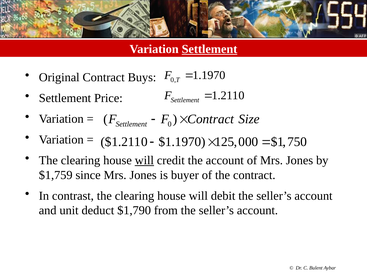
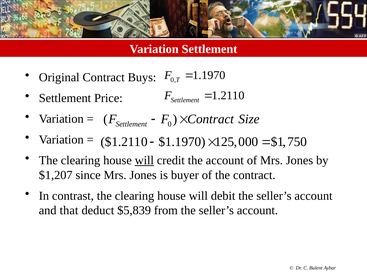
Settlement at (210, 49) underline: present -> none
$1,759: $1,759 -> $1,207
unit: unit -> that
$1,790: $1,790 -> $5,839
